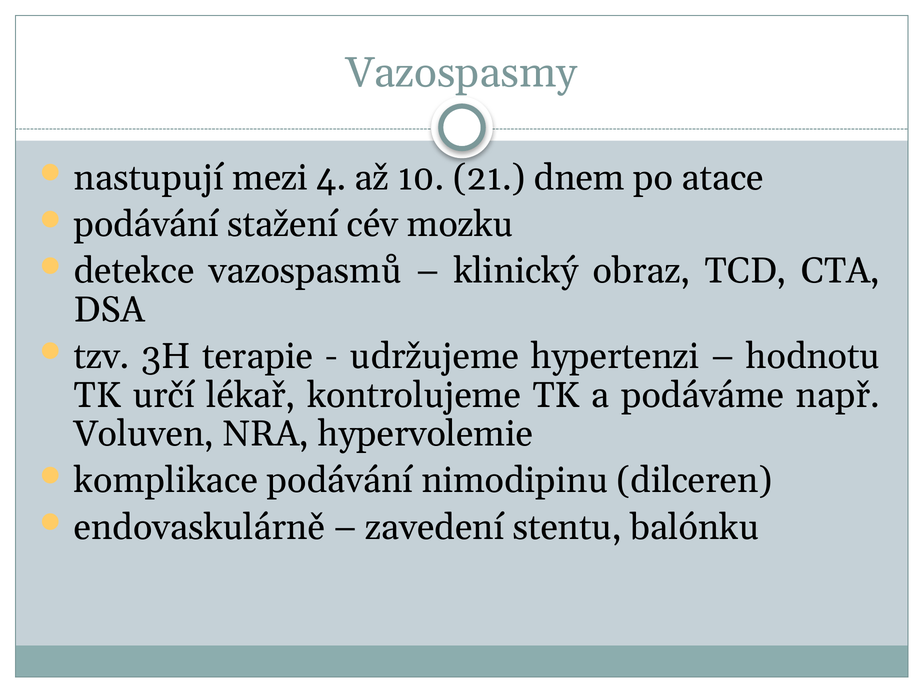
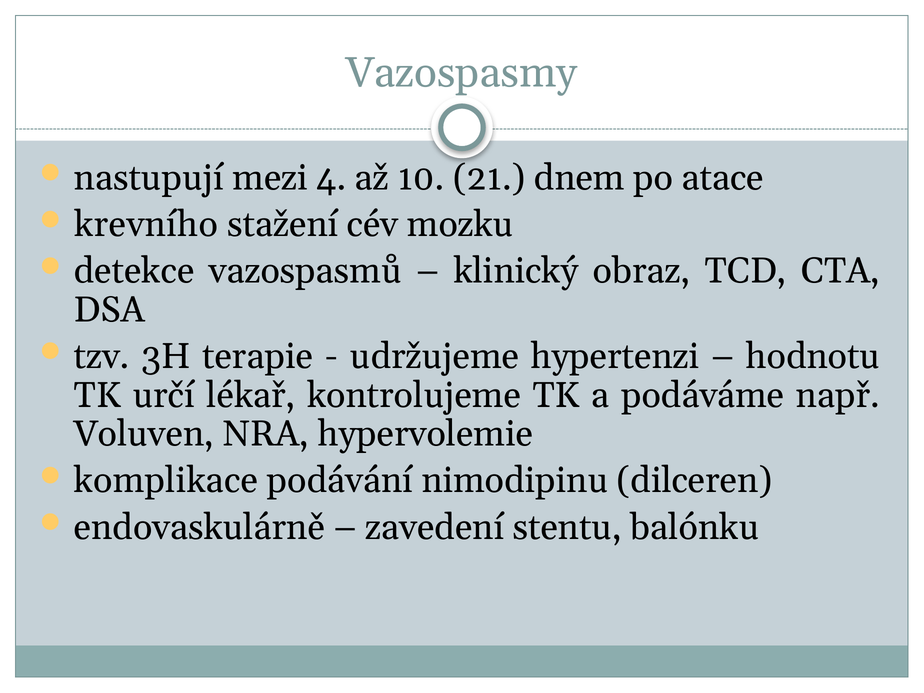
podávání at (146, 225): podávání -> krevního
